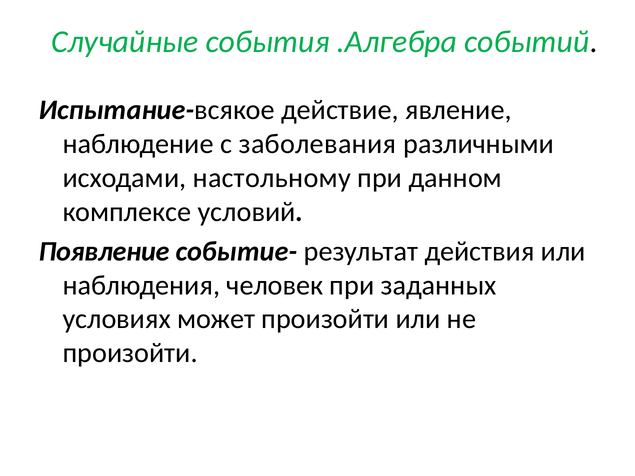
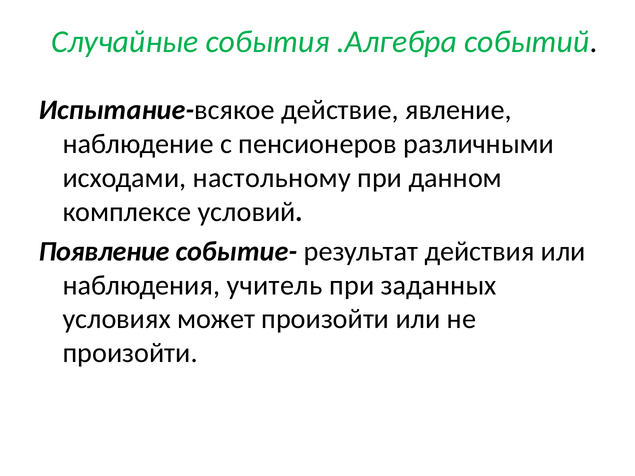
заболевания: заболевания -> пенсионеров
человек: человек -> учитель
